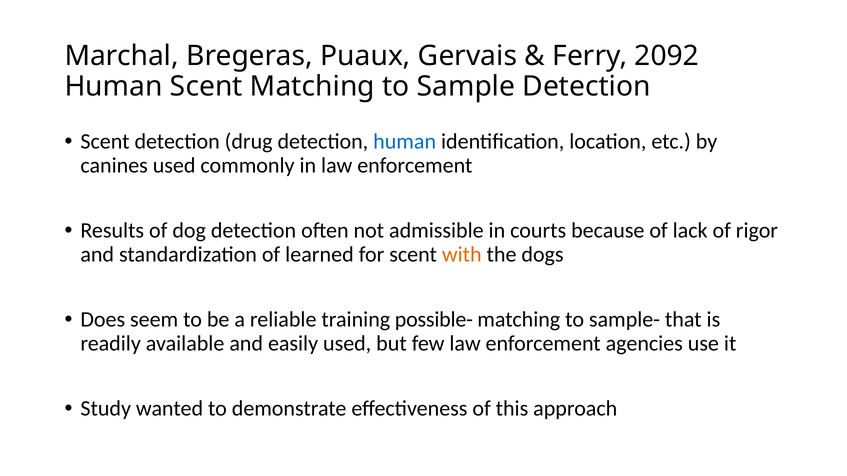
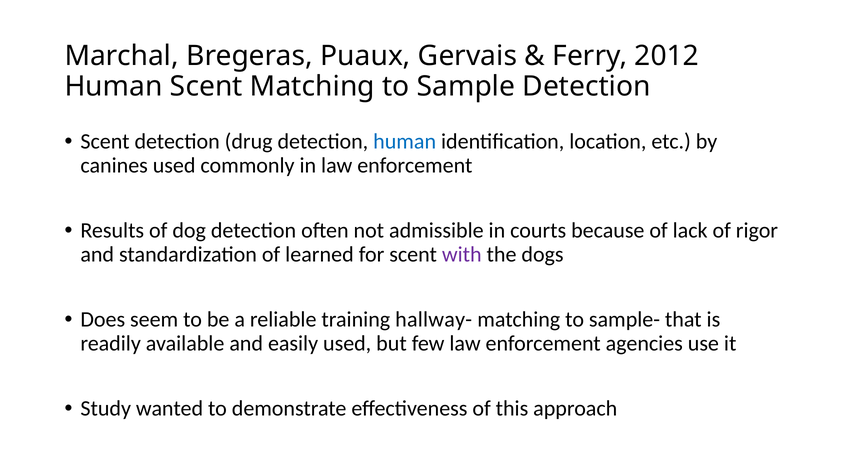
2092: 2092 -> 2012
with colour: orange -> purple
possible-: possible- -> hallway-
